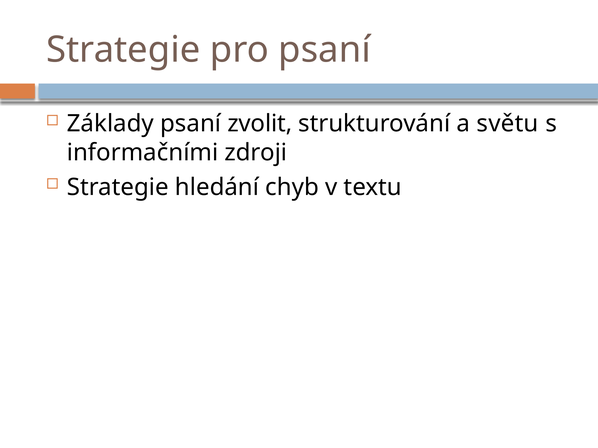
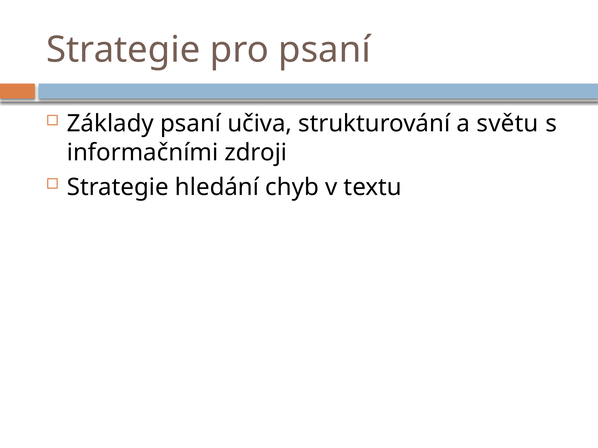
zvolit: zvolit -> učiva
